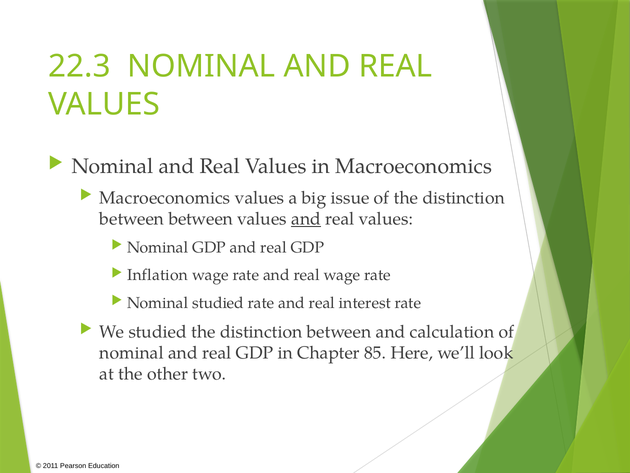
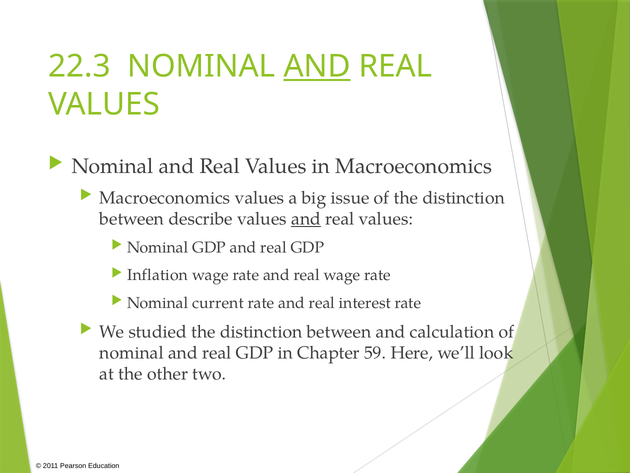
AND at (317, 66) underline: none -> present
between between: between -> describe
Nominal studied: studied -> current
85: 85 -> 59
